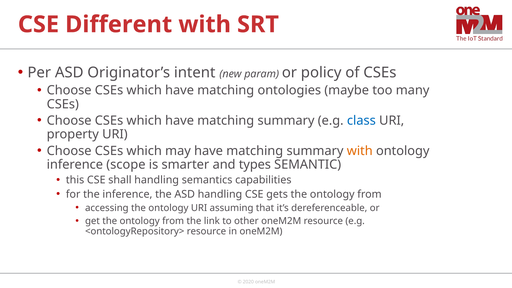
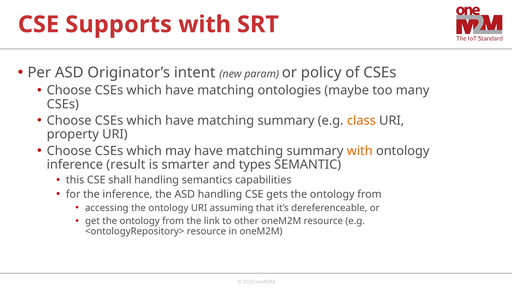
Different: Different -> Supports
class colour: blue -> orange
scope: scope -> result
